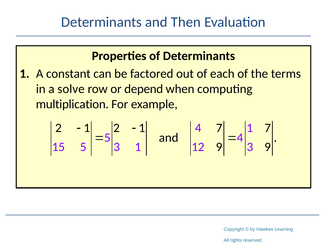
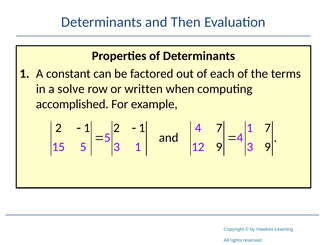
depend: depend -> written
multiplication: multiplication -> accomplished
